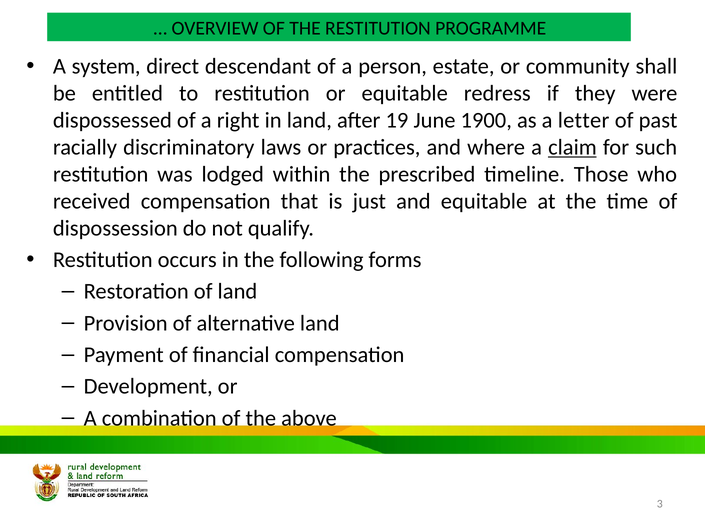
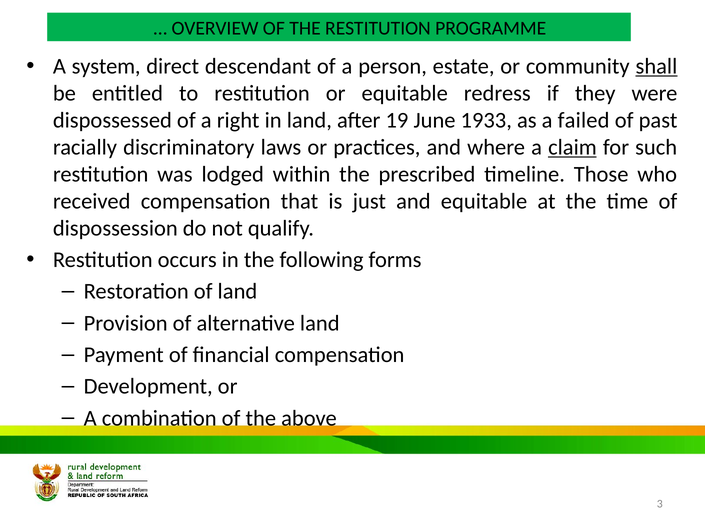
shall underline: none -> present
1900: 1900 -> 1933
letter: letter -> failed
